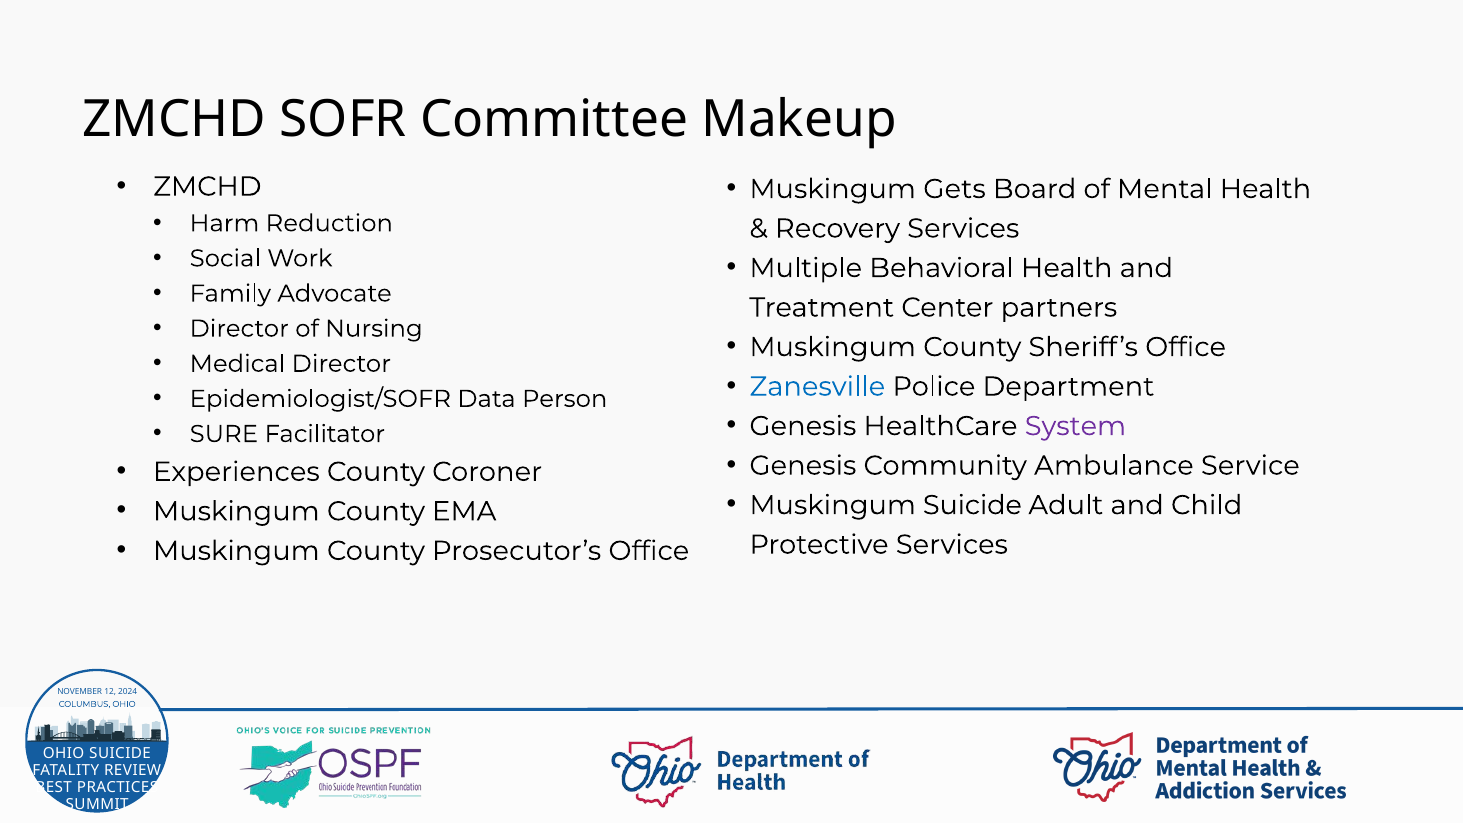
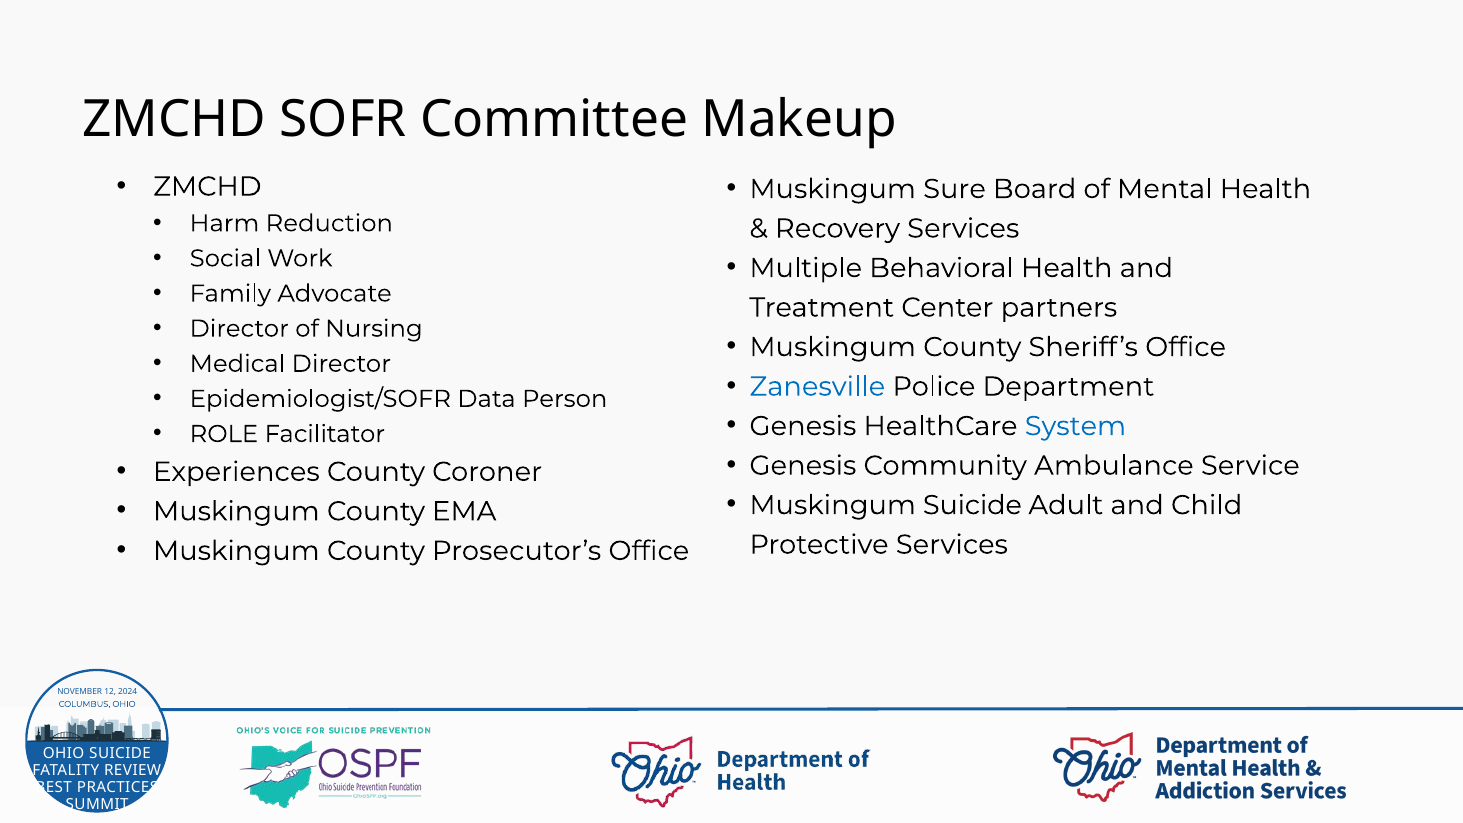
Gets: Gets -> Sure
System colour: purple -> blue
SURE: SURE -> ROLE
